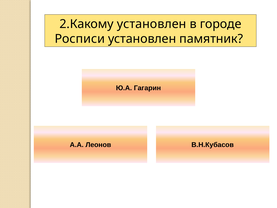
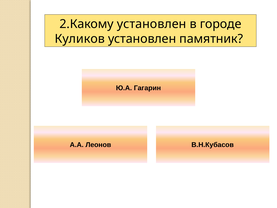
Росписи: Росписи -> Куликов
